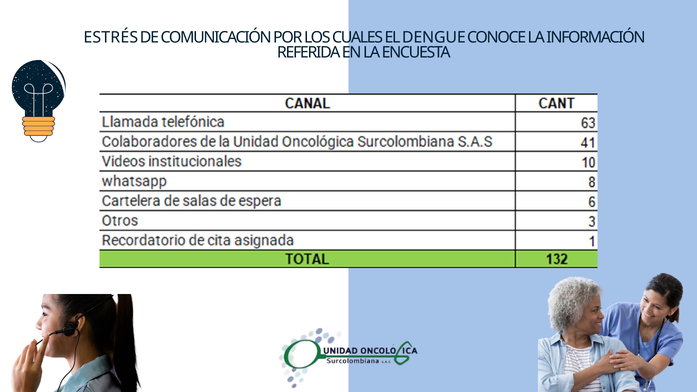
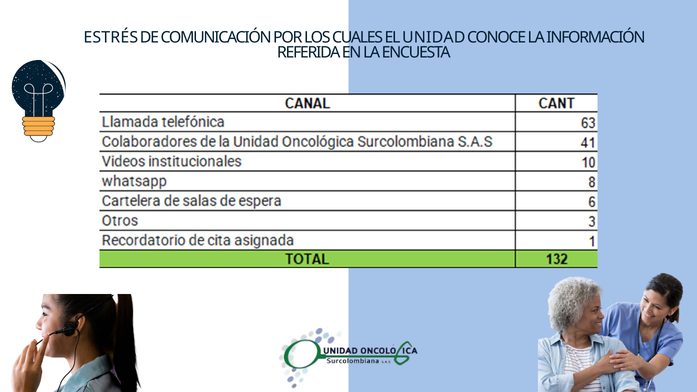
DENGUE: DENGUE -> UNIDAD
